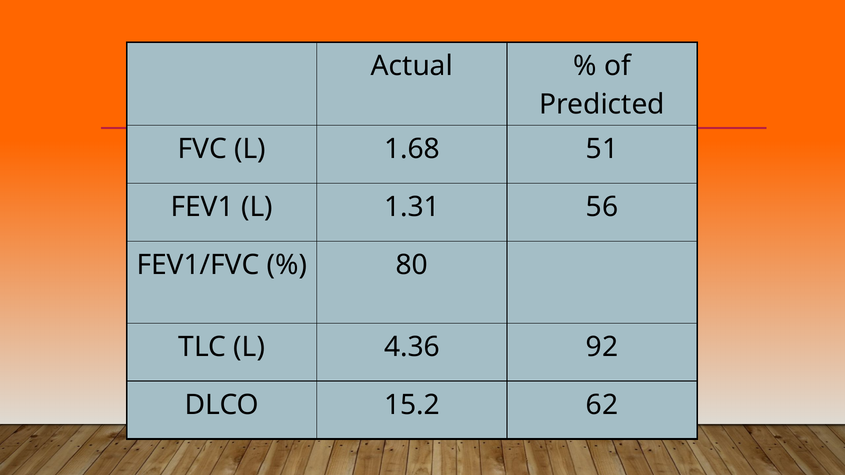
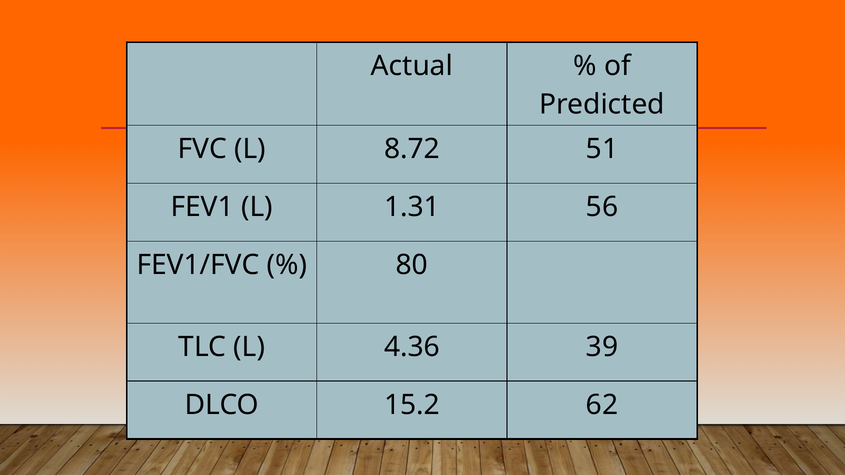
1.68: 1.68 -> 8.72
92: 92 -> 39
